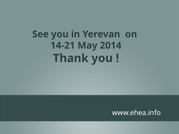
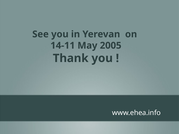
14-21: 14-21 -> 14-11
2014: 2014 -> 2005
